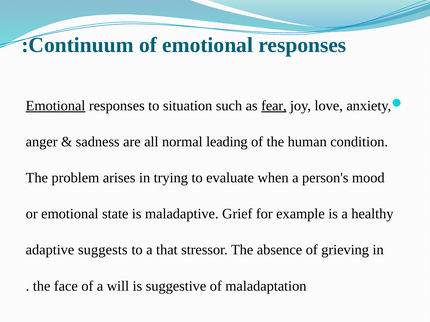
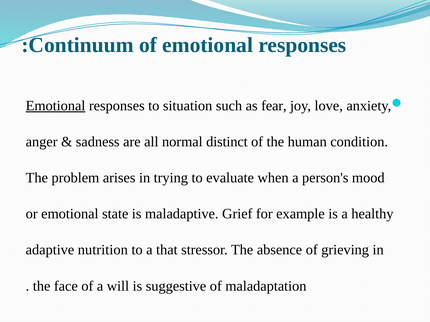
fear underline: present -> none
leading: leading -> distinct
suggests: suggests -> nutrition
